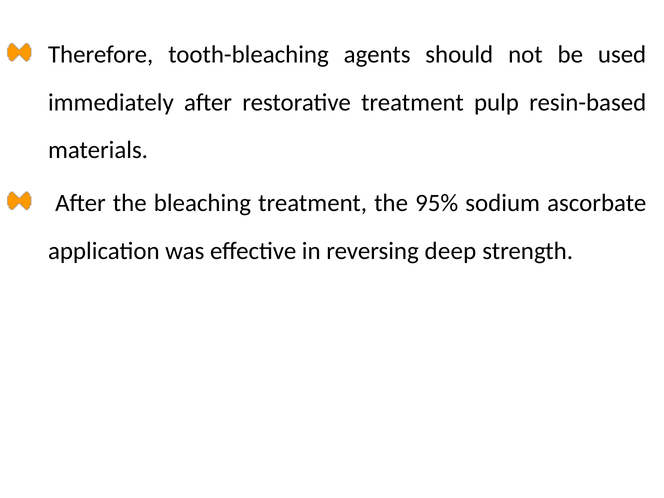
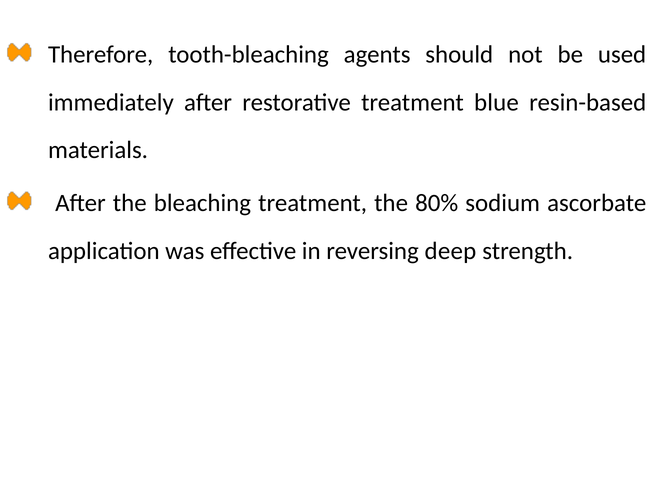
pulp: pulp -> blue
95%: 95% -> 80%
